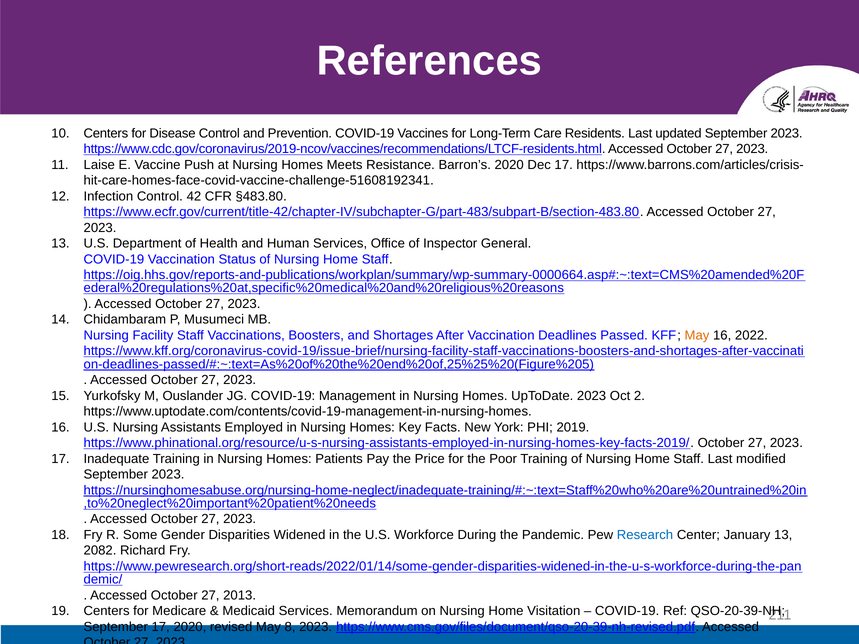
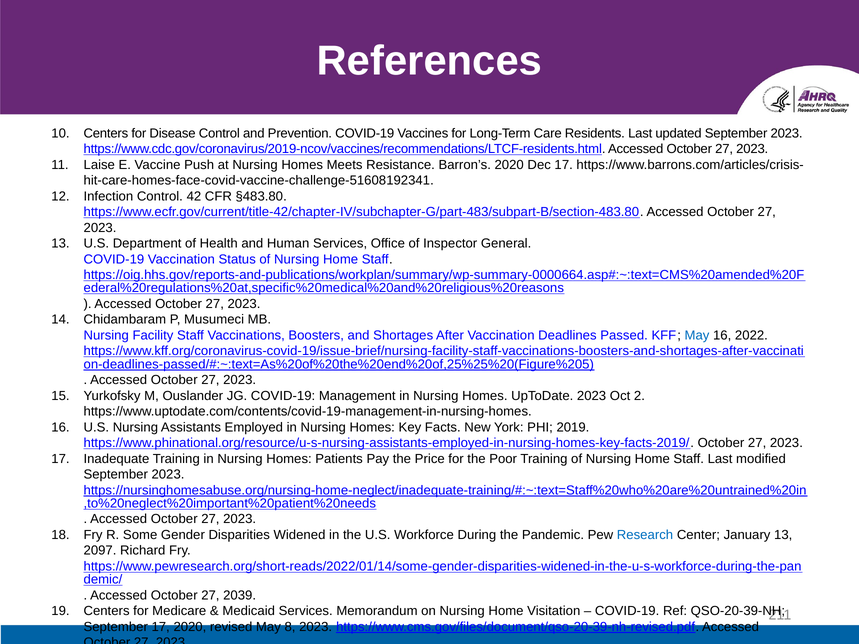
May at (697, 335) colour: orange -> blue
2082: 2082 -> 2097
2013: 2013 -> 2039
